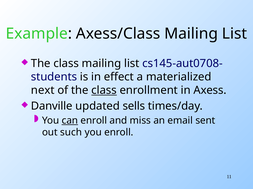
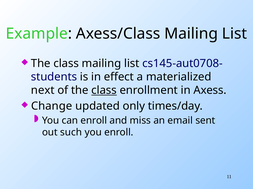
Danville: Danville -> Change
sells: sells -> only
can underline: present -> none
